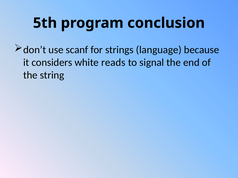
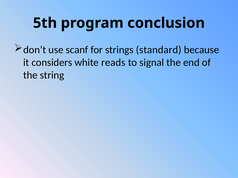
language: language -> standard
